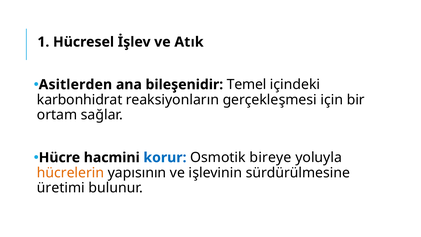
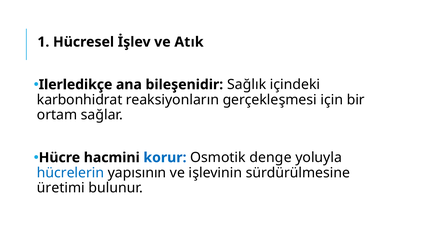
Asitlerden: Asitlerden -> Ilerledikçe
Temel: Temel -> Sağlık
bireye: bireye -> denge
hücrelerin colour: orange -> blue
